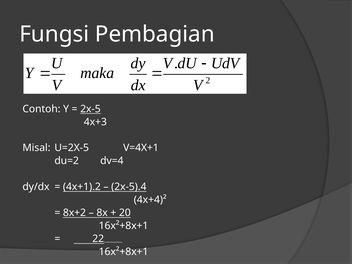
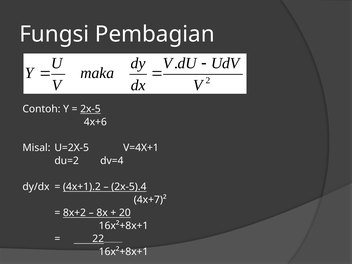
4x+3: 4x+3 -> 4x+6
4x+4)²: 4x+4)² -> 4x+7)²
